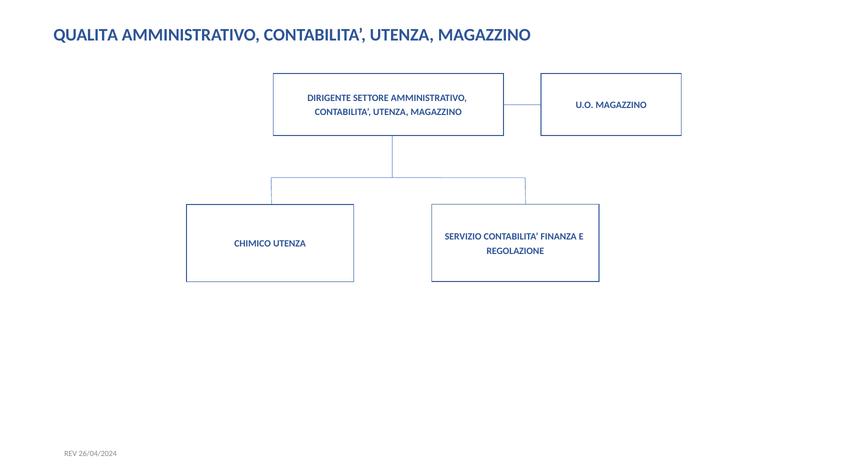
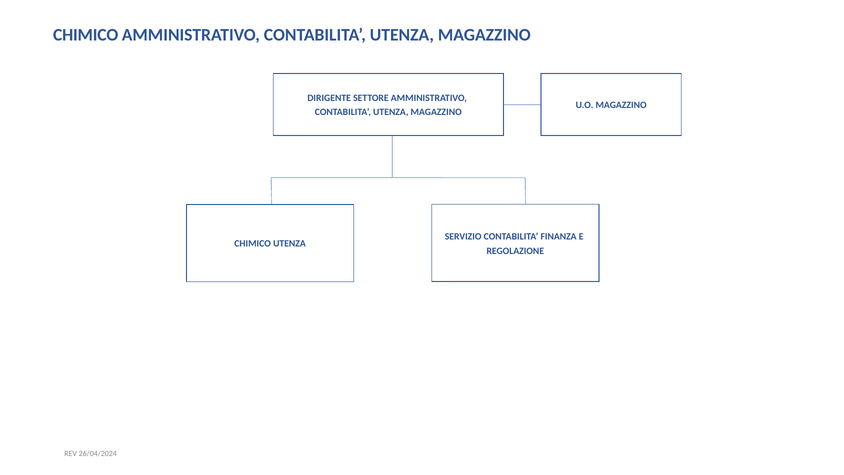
QUALITA at (86, 35): QUALITA -> CHIMICO
